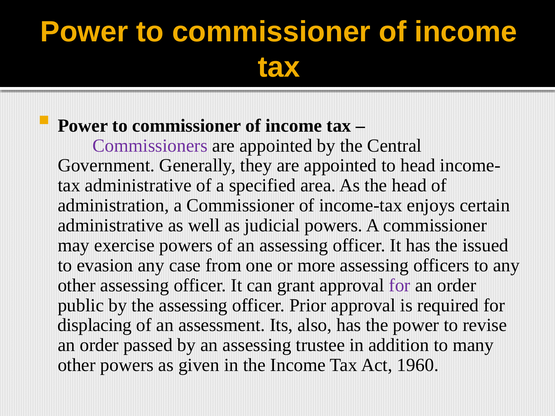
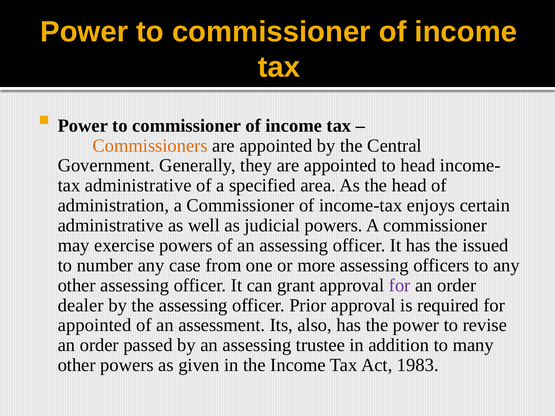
Commissioners colour: purple -> orange
evasion: evasion -> number
public: public -> dealer
displacing at (95, 325): displacing -> appointed
1960: 1960 -> 1983
